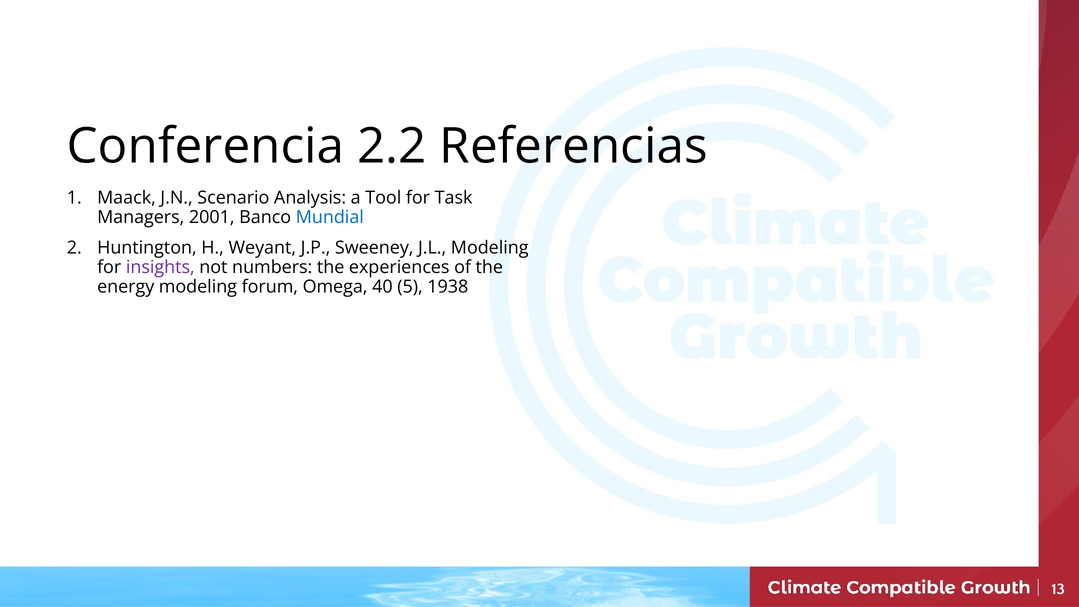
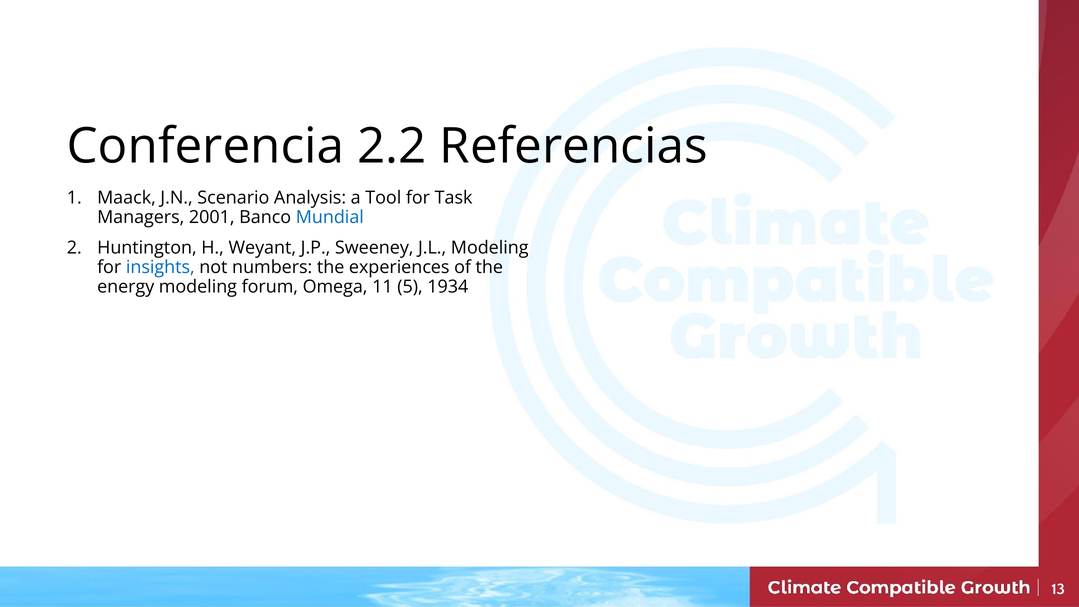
insights colour: purple -> blue
40: 40 -> 11
1938: 1938 -> 1934
